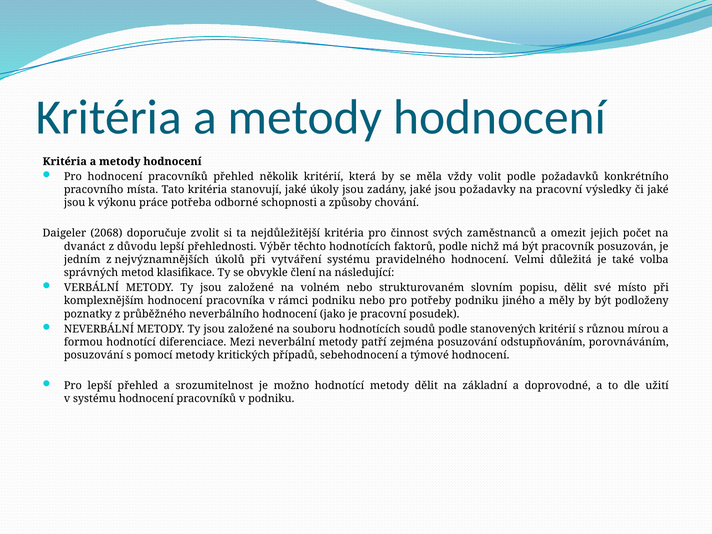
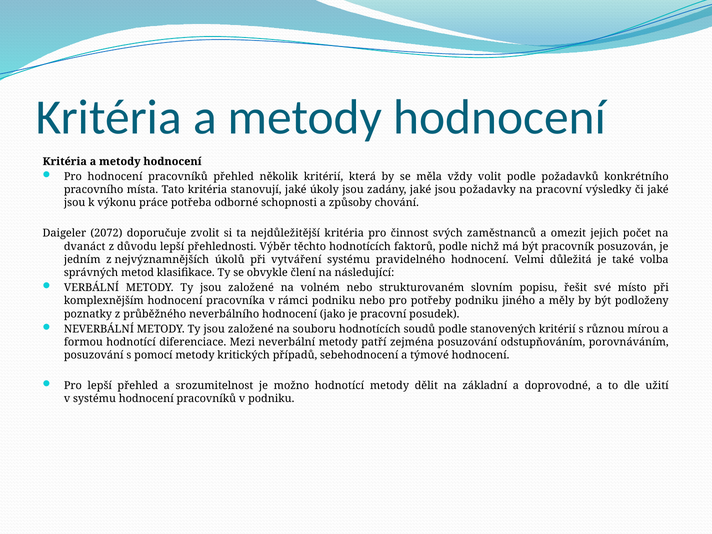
2068: 2068 -> 2072
popisu dělit: dělit -> řešit
